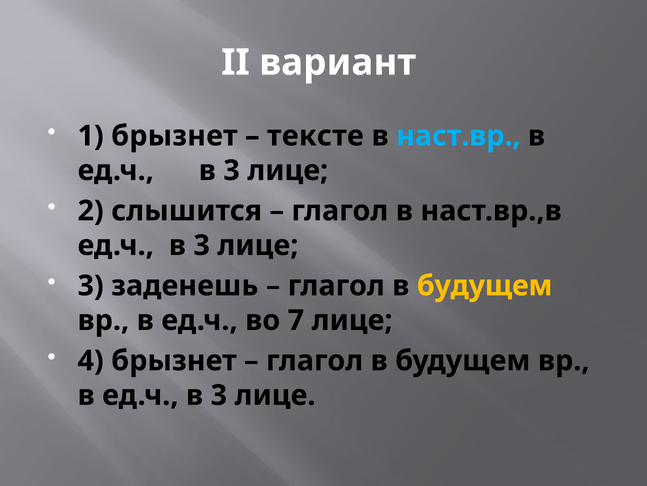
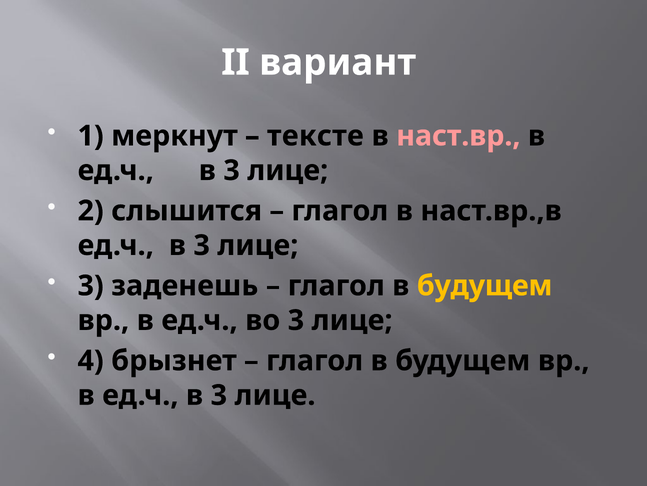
1 брызнет: брызнет -> меркнут
наст.вр colour: light blue -> pink
во 7: 7 -> 3
